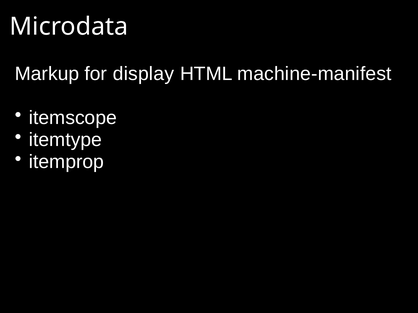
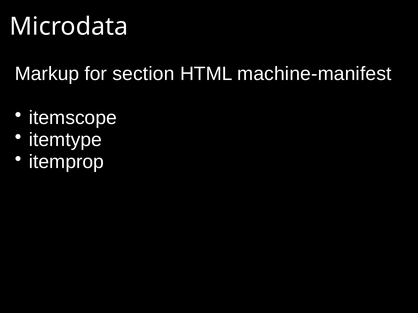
display: display -> section
